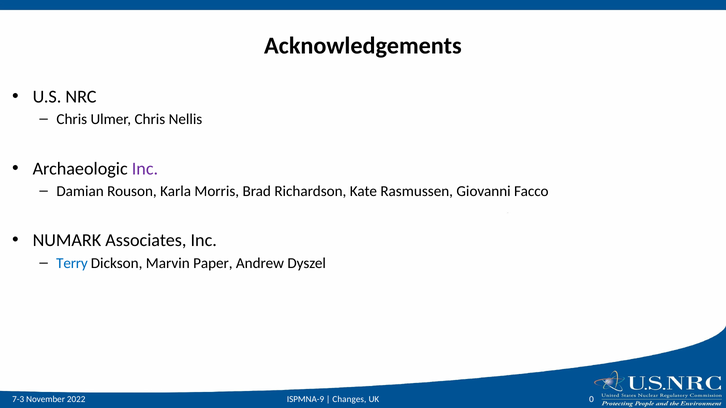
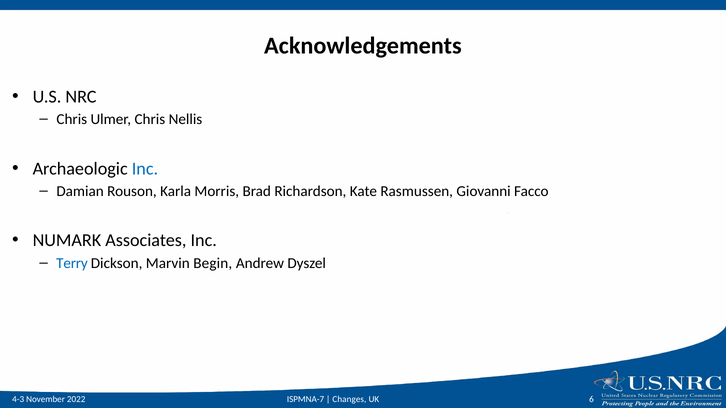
Inc at (145, 169) colour: purple -> blue
Paper: Paper -> Begin
ISPMNA-9: ISPMNA-9 -> ISPMNA-7
0: 0 -> 6
7-3: 7-3 -> 4-3
